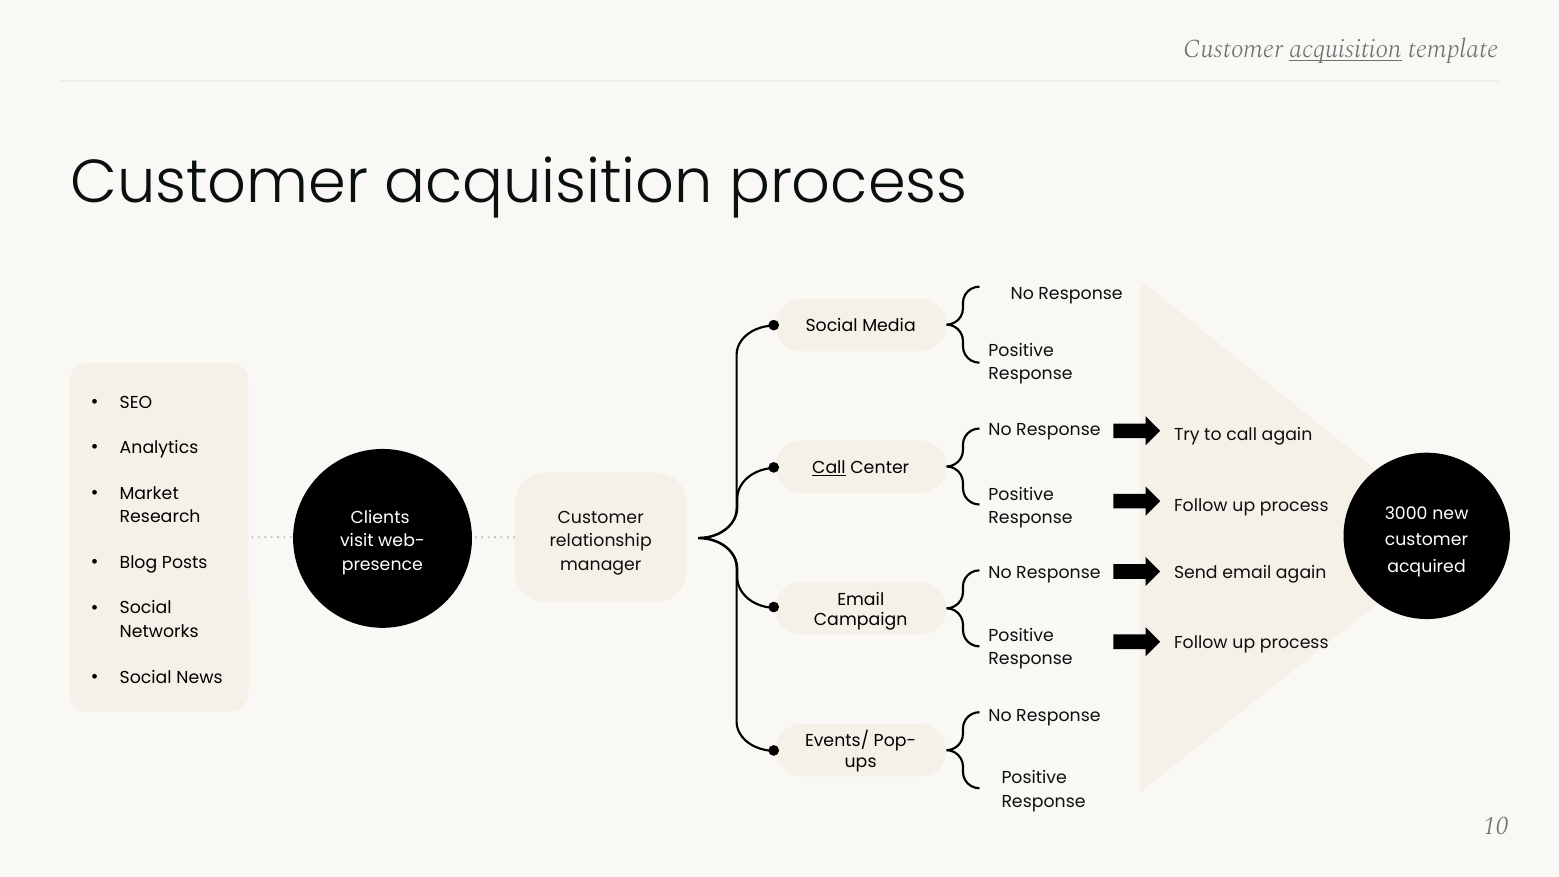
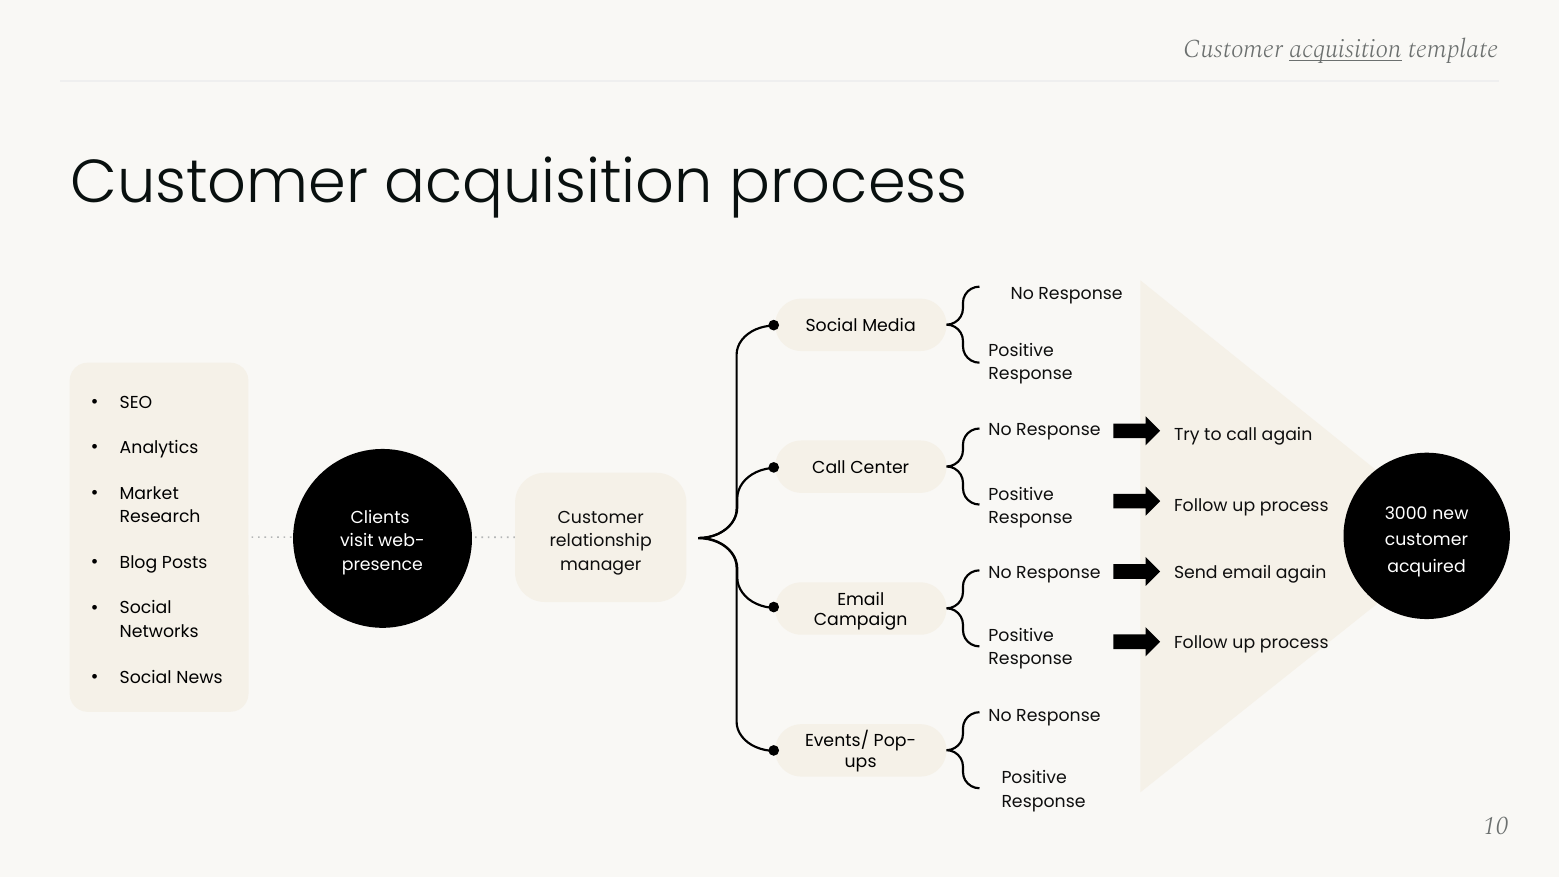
Call at (829, 468) underline: present -> none
